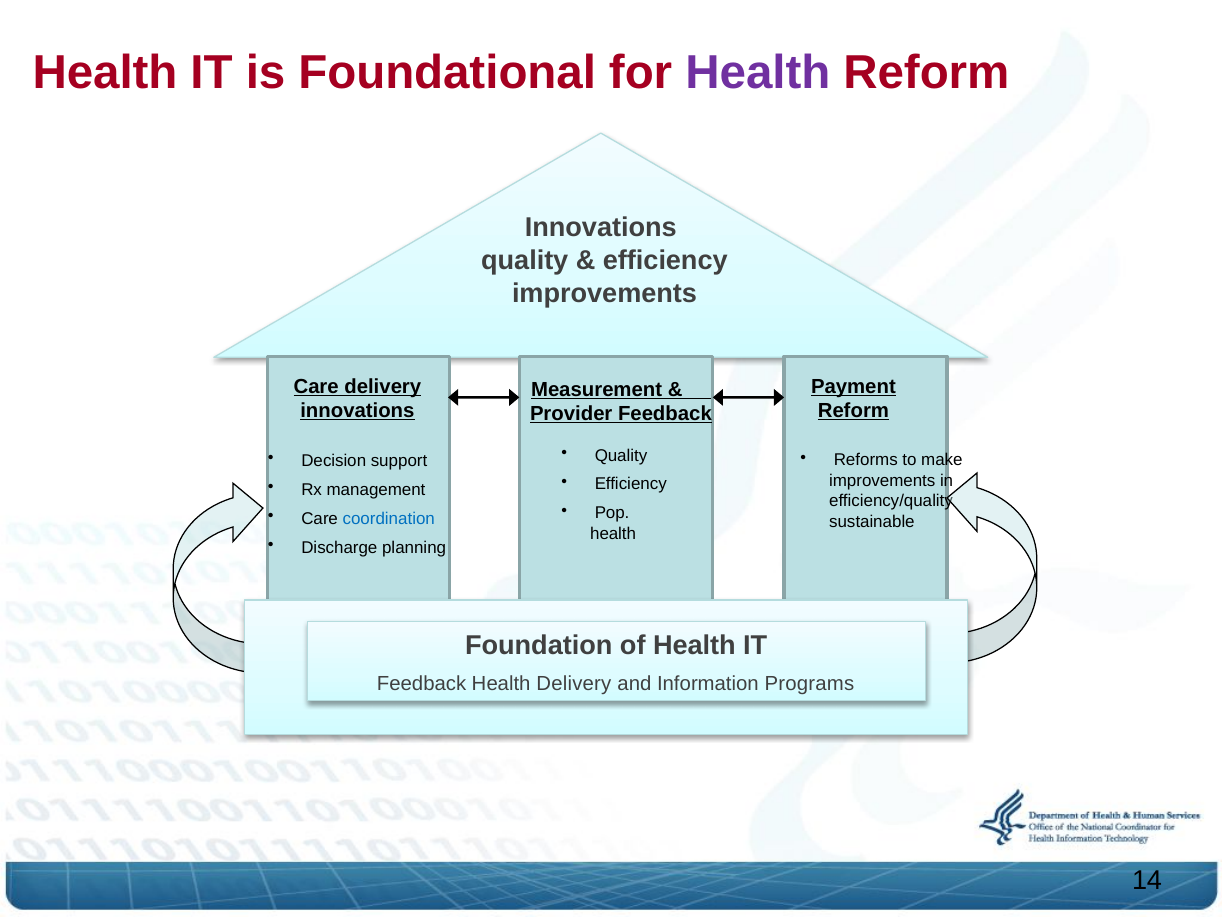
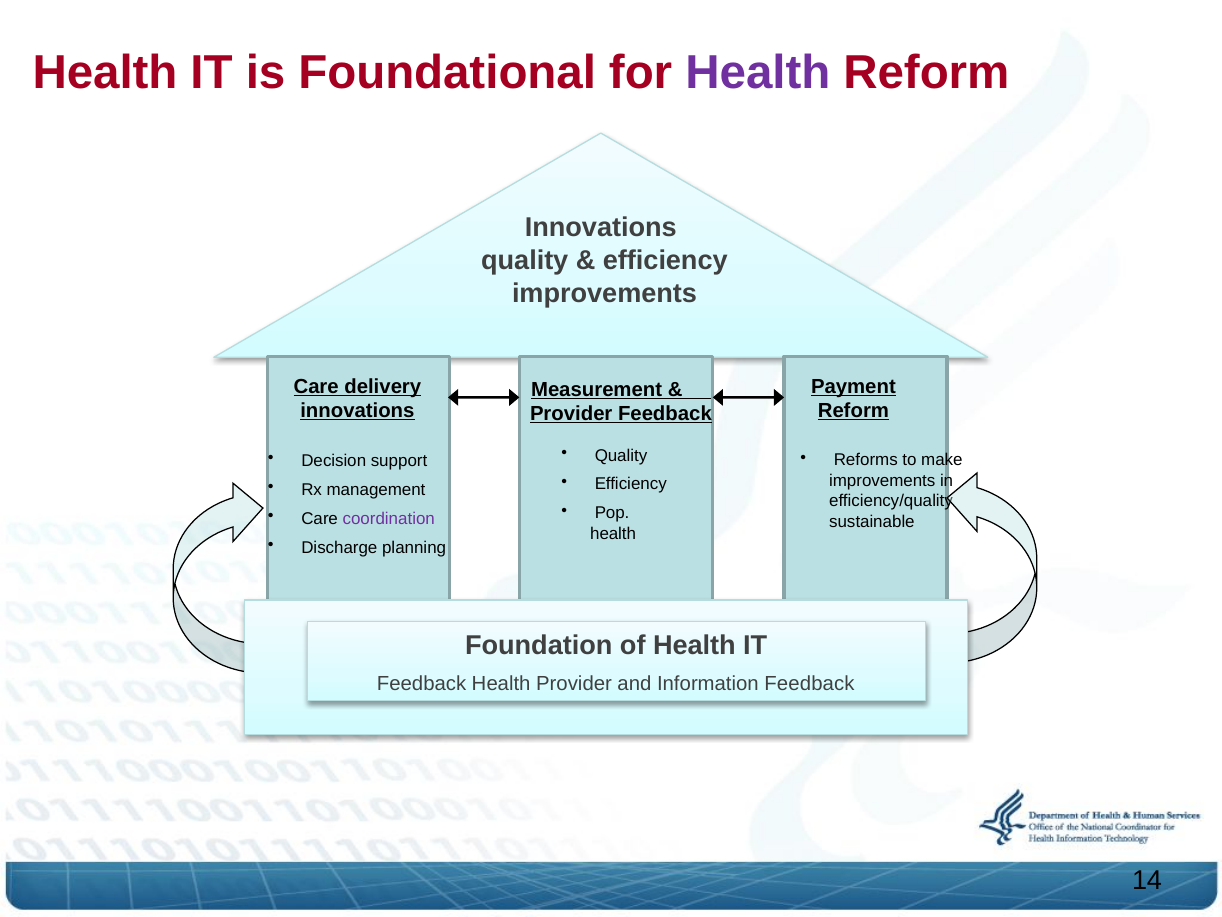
coordination colour: blue -> purple
Health Delivery: Delivery -> Provider
Information Programs: Programs -> Feedback
